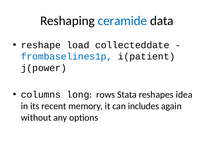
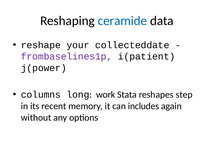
load: load -> your
frombaselines1p colour: blue -> purple
rows: rows -> work
idea: idea -> step
